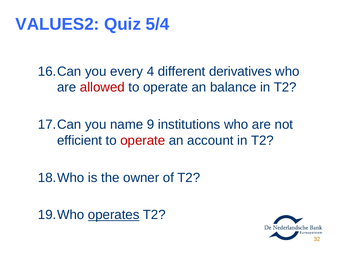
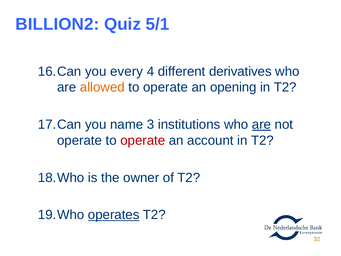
VALUES2: VALUES2 -> BILLION2
5/4: 5/4 -> 5/1
allowed colour: red -> orange
balance: balance -> opening
9: 9 -> 3
are at (262, 124) underline: none -> present
efficient at (80, 140): efficient -> operate
